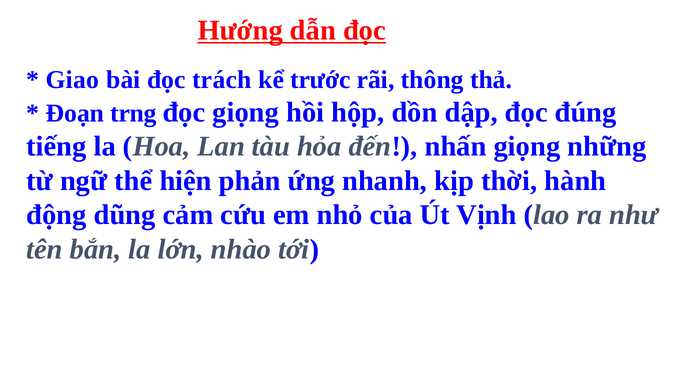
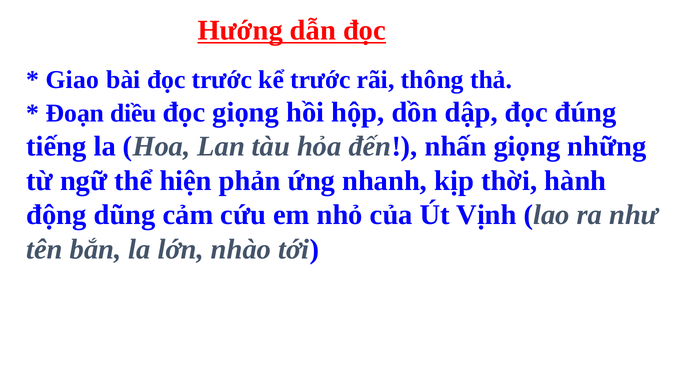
đọc trách: trách -> trước
trng: trng -> diều
